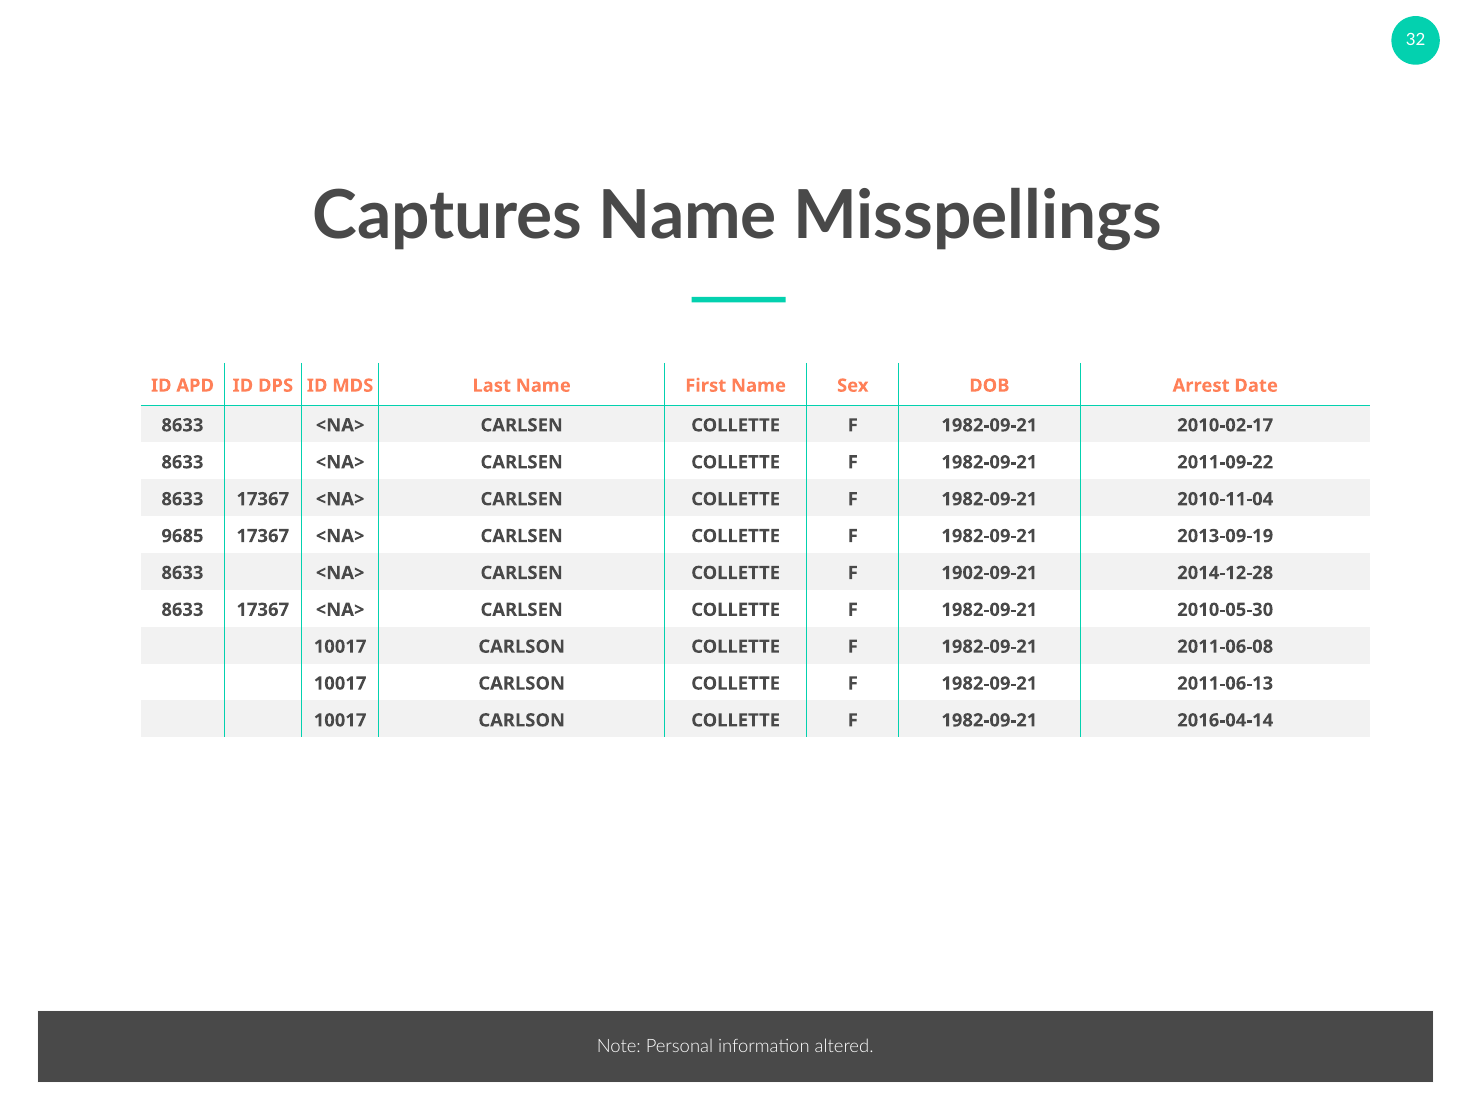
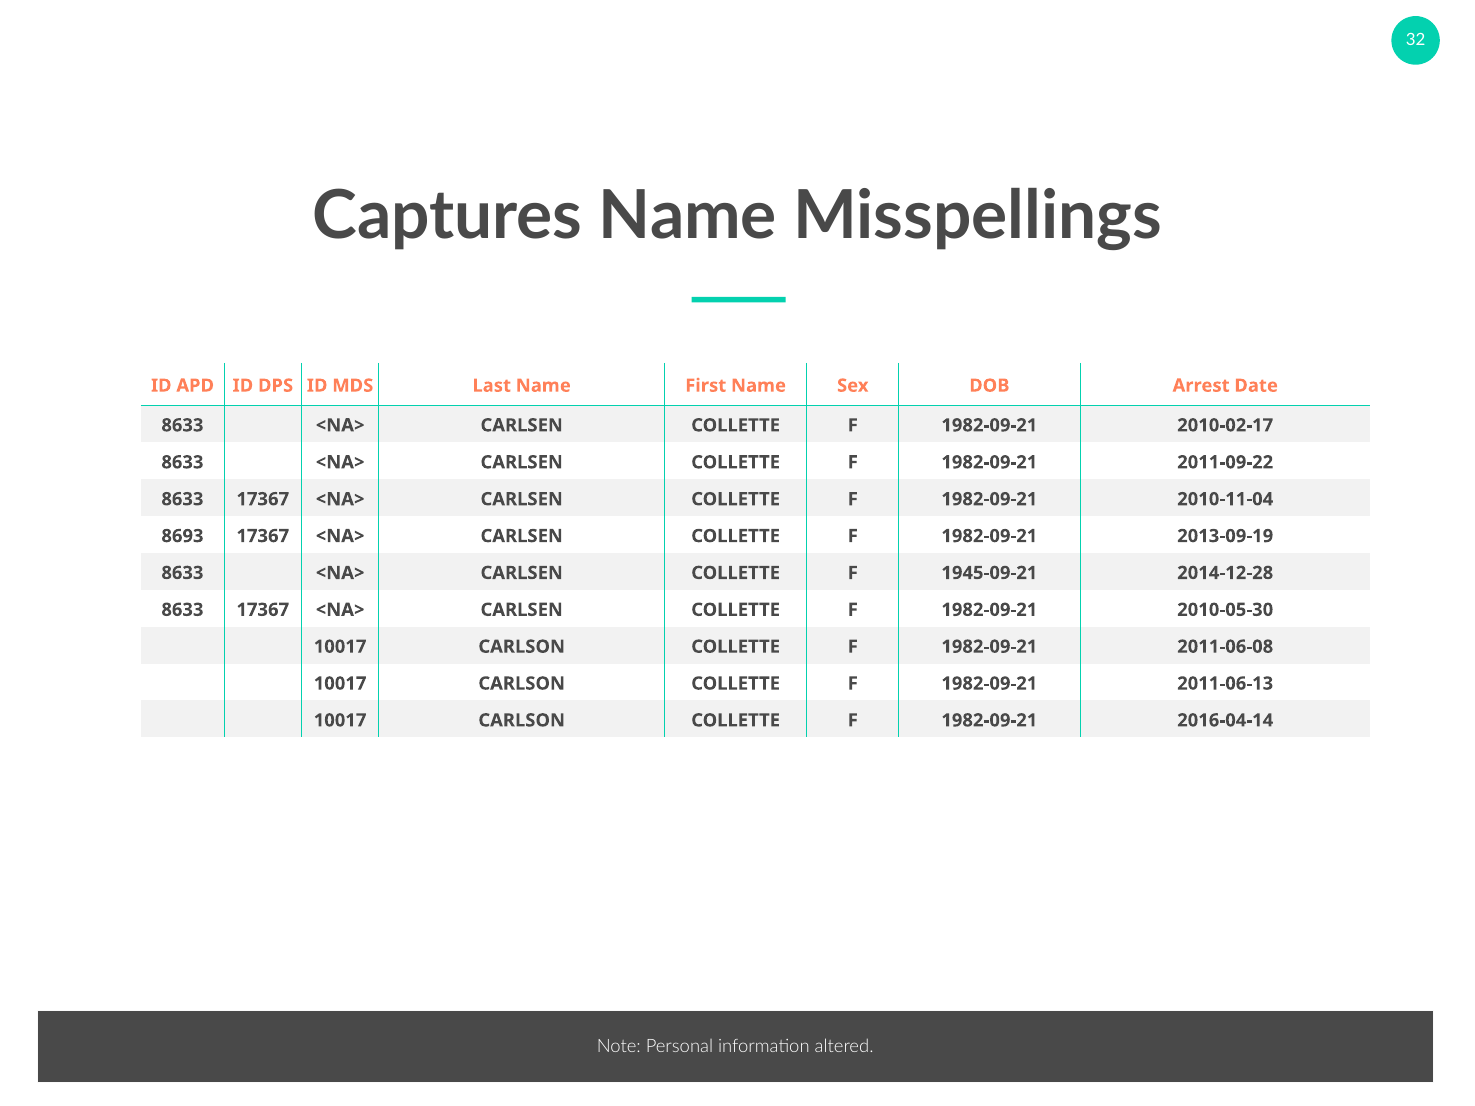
9685: 9685 -> 8693
1902-09-21: 1902-09-21 -> 1945-09-21
